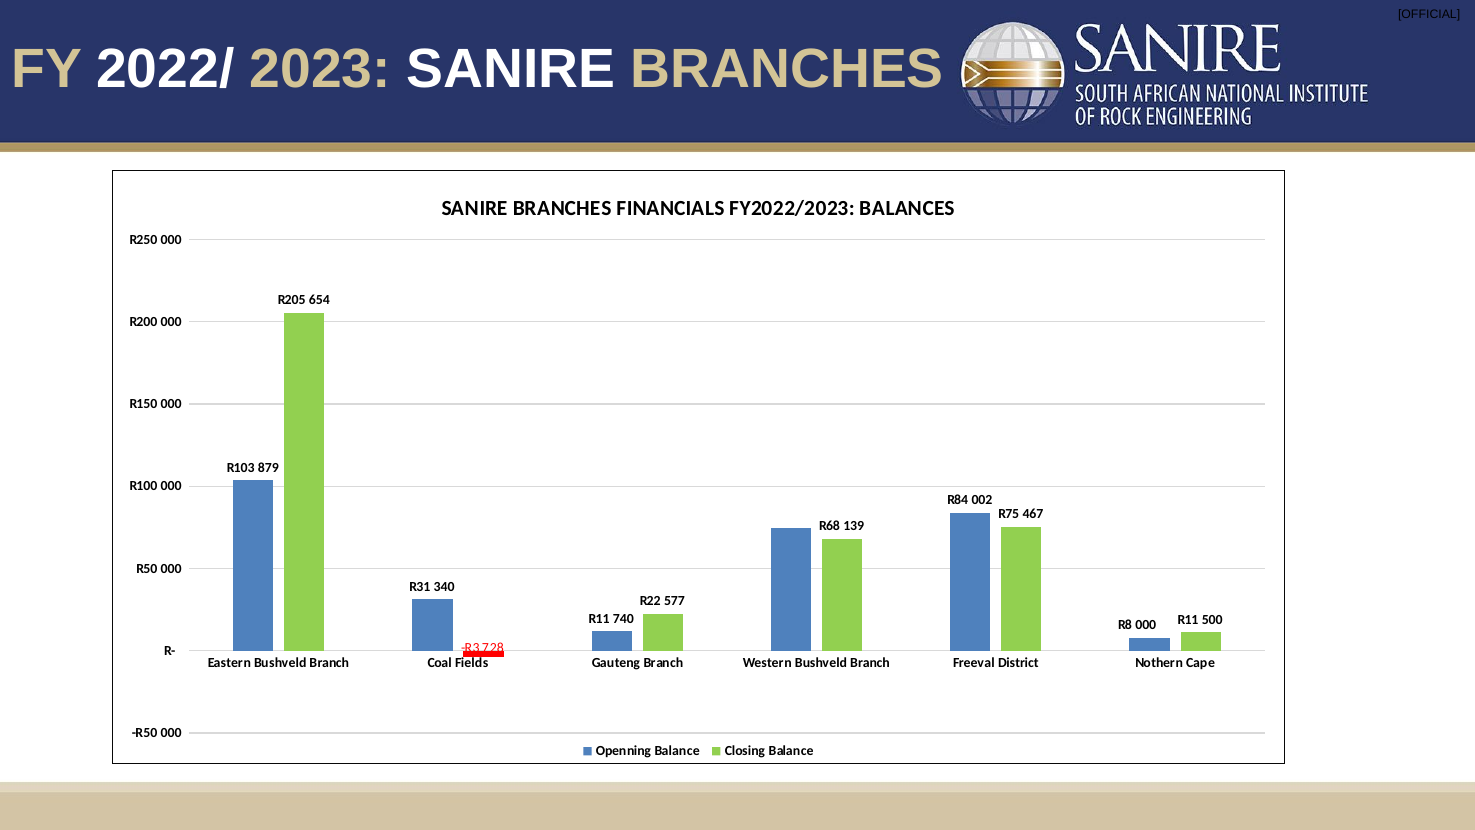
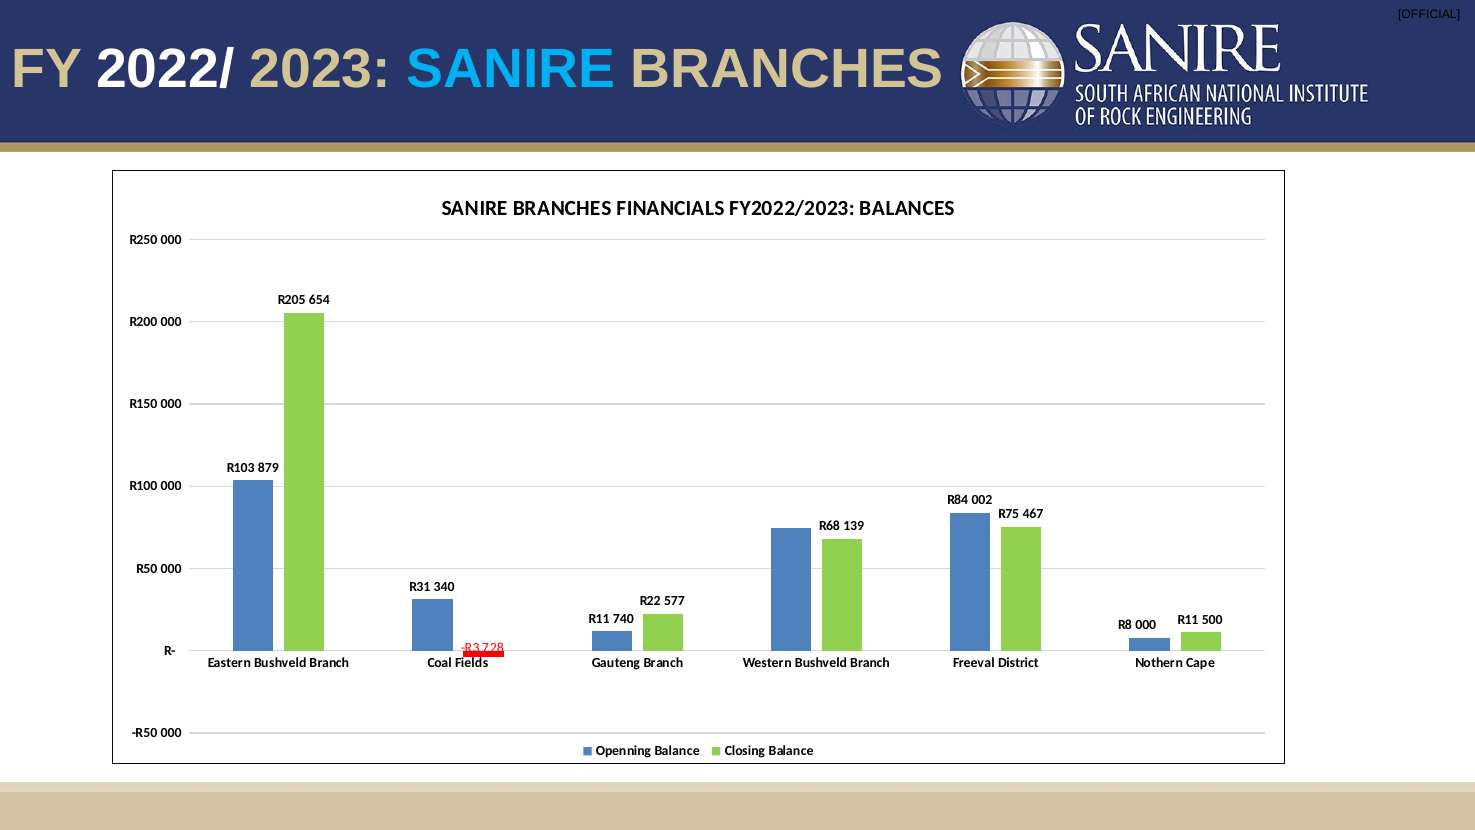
SANIRE at (511, 69) colour: white -> light blue
